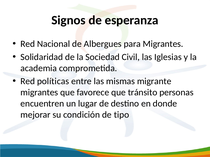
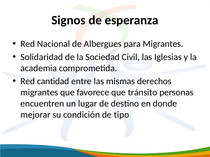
políticas: políticas -> cantidad
migrante: migrante -> derechos
